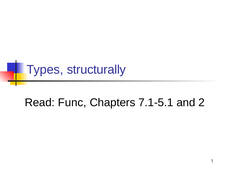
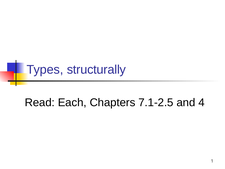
Func: Func -> Each
7.1-5.1: 7.1-5.1 -> 7.1-2.5
2: 2 -> 4
